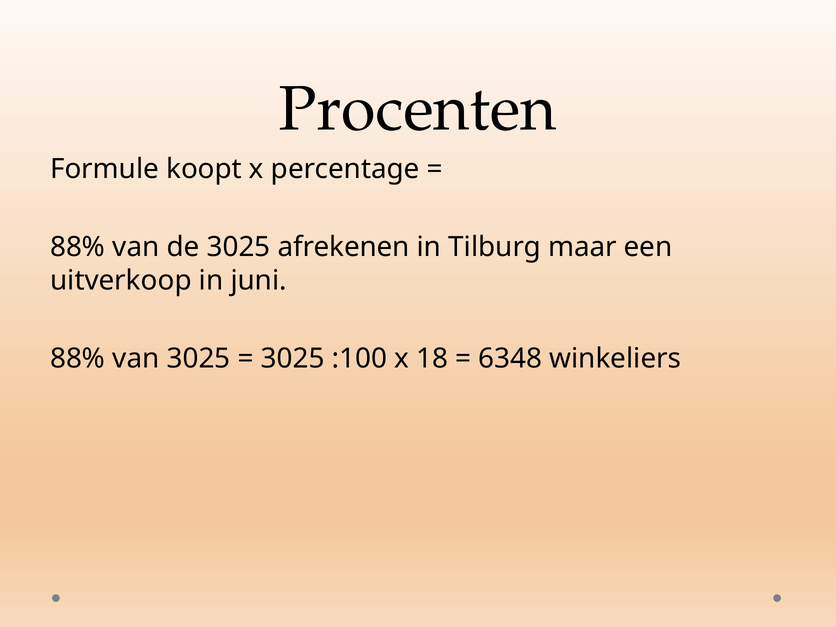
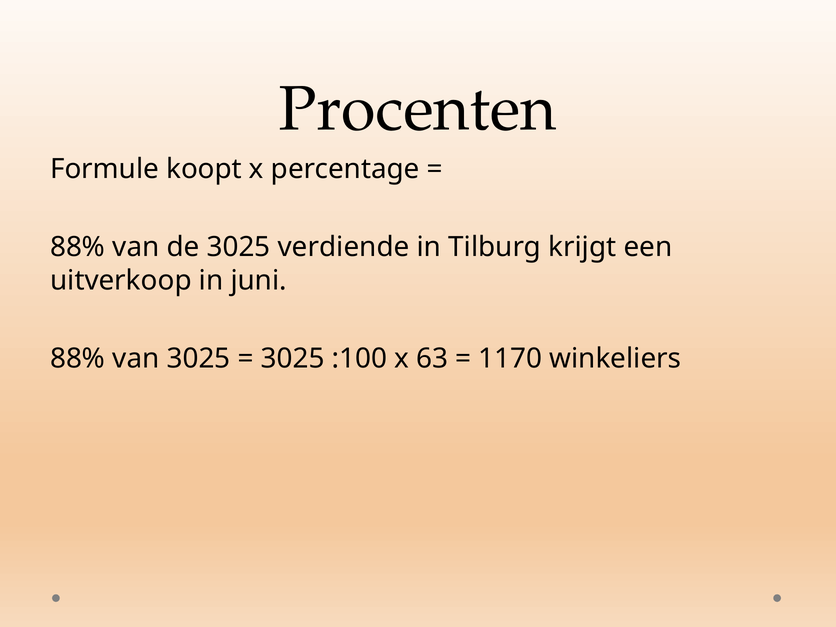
afrekenen: afrekenen -> verdiende
maar: maar -> krijgt
18: 18 -> 63
6348: 6348 -> 1170
